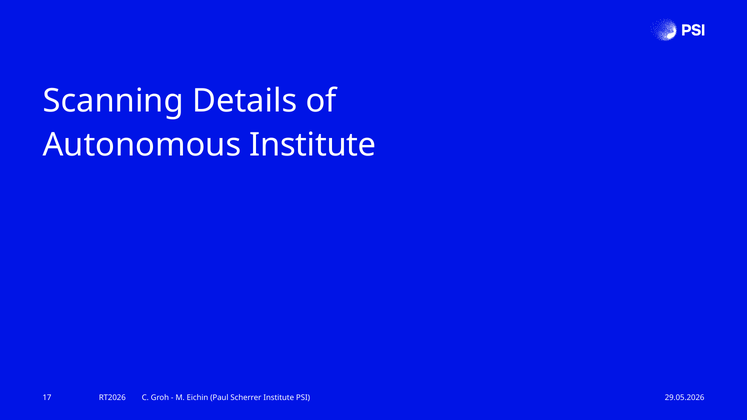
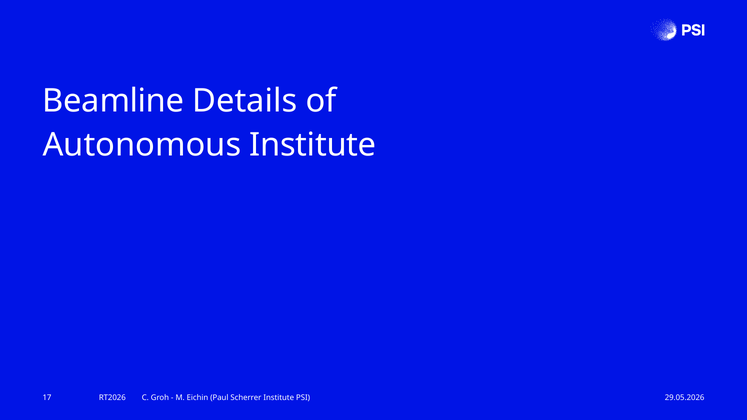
Scanning: Scanning -> Beamline
